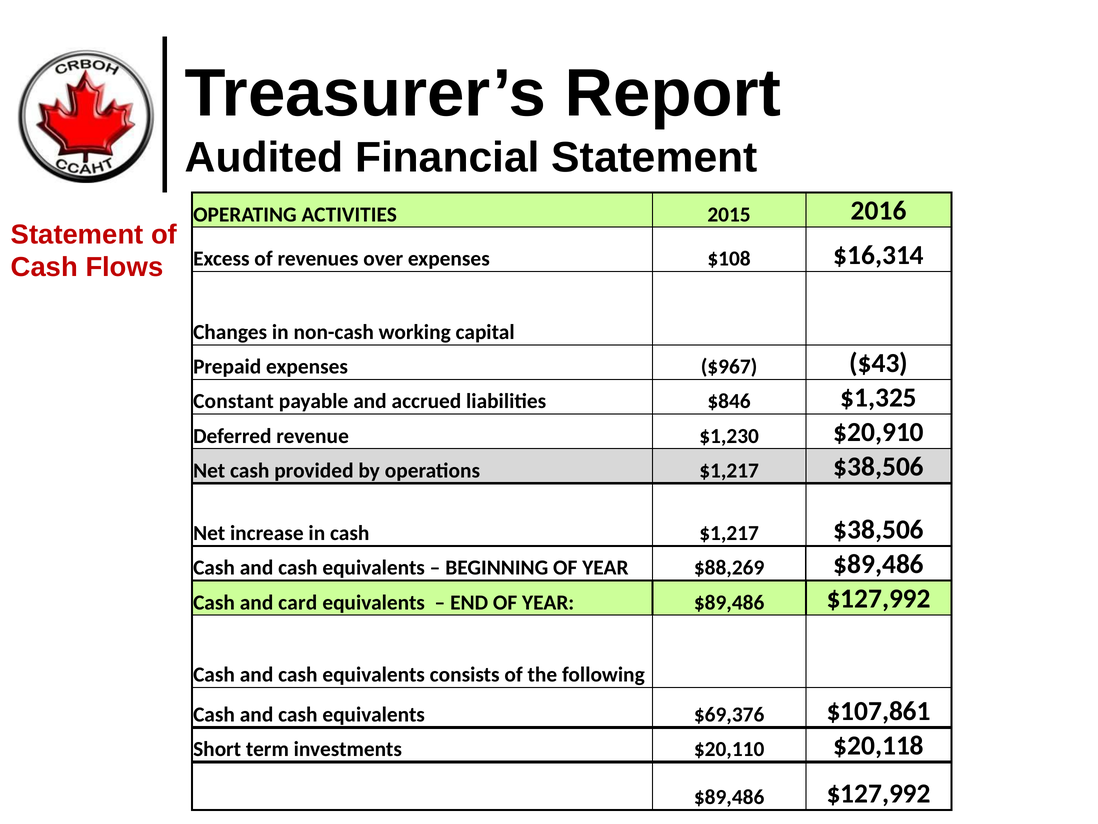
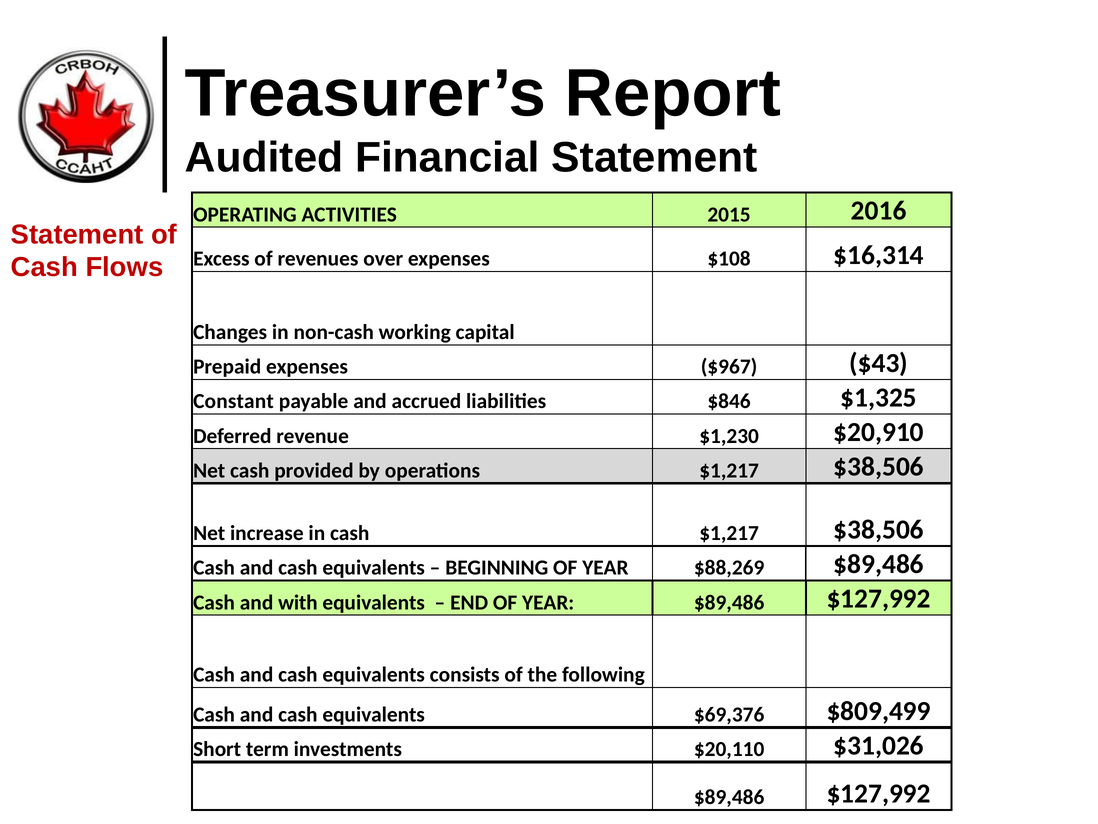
card: card -> with
$107,861: $107,861 -> $809,499
$20,118: $20,118 -> $31,026
